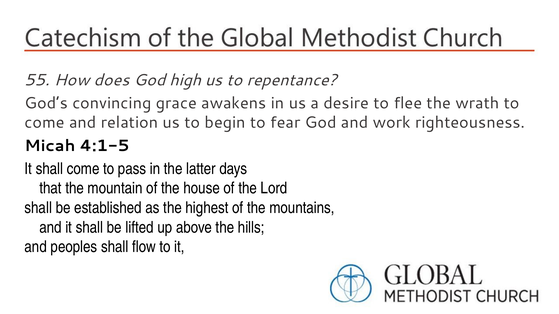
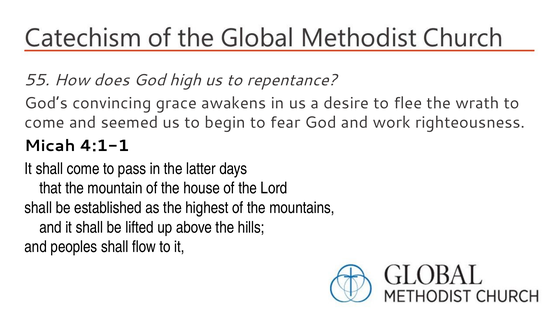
relation: relation -> seemed
4:1-5: 4:1-5 -> 4:1-1
